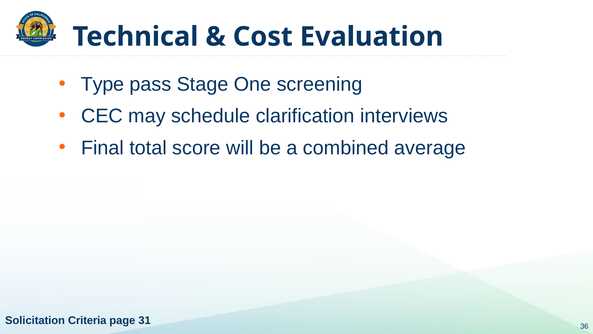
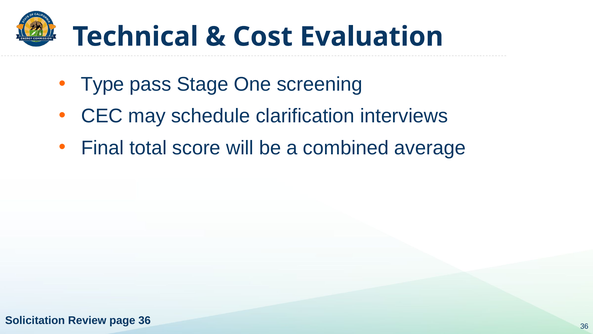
Criteria: Criteria -> Review
page 31: 31 -> 36
